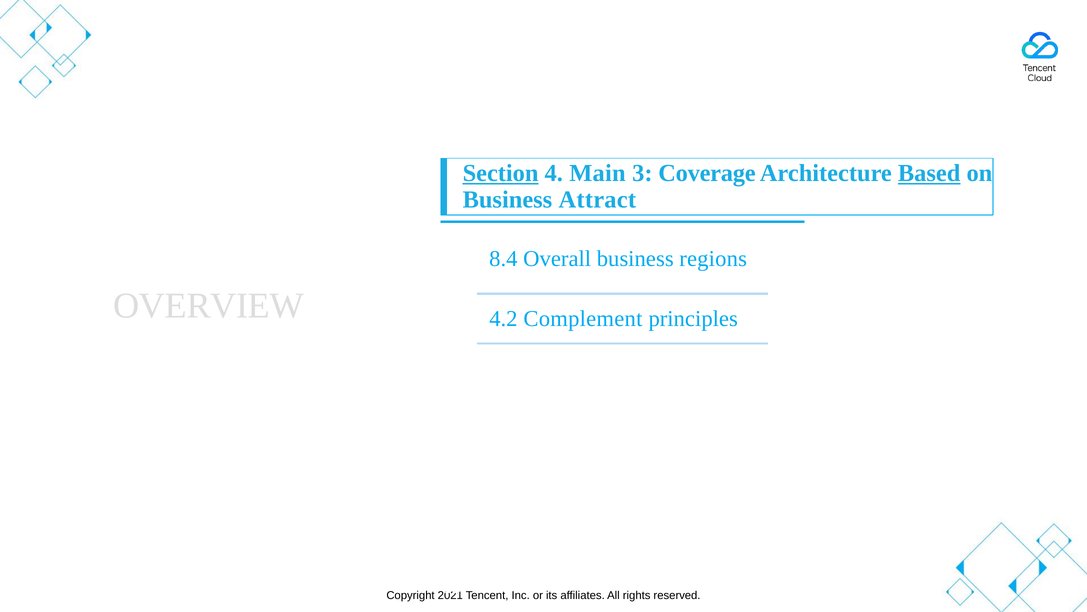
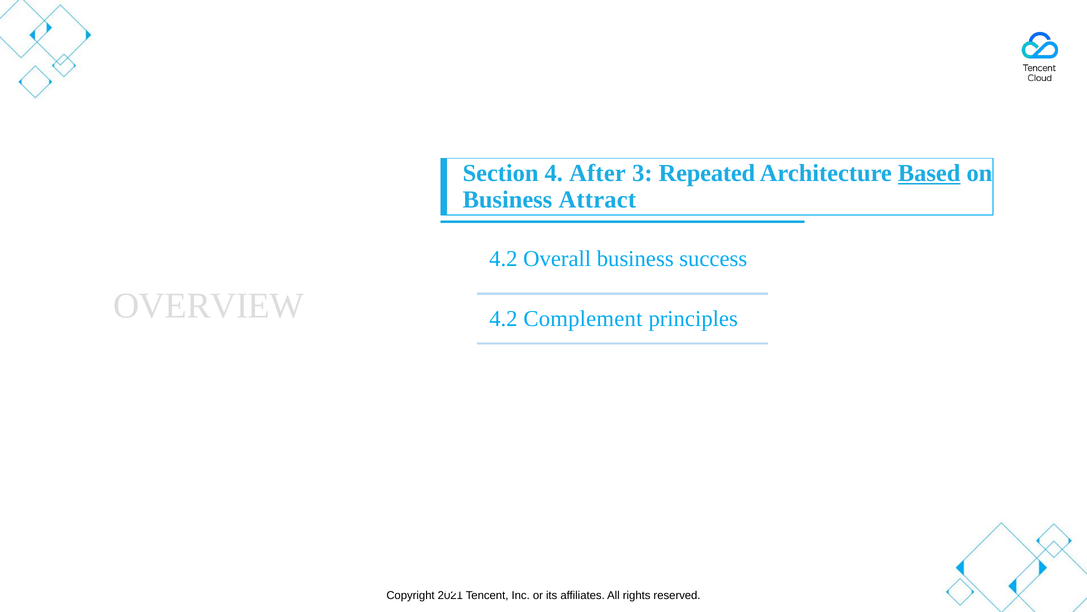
Section underline: present -> none
Main: Main -> After
Coverage: Coverage -> Repeated
8.4 at (503, 258): 8.4 -> 4.2
regions: regions -> success
